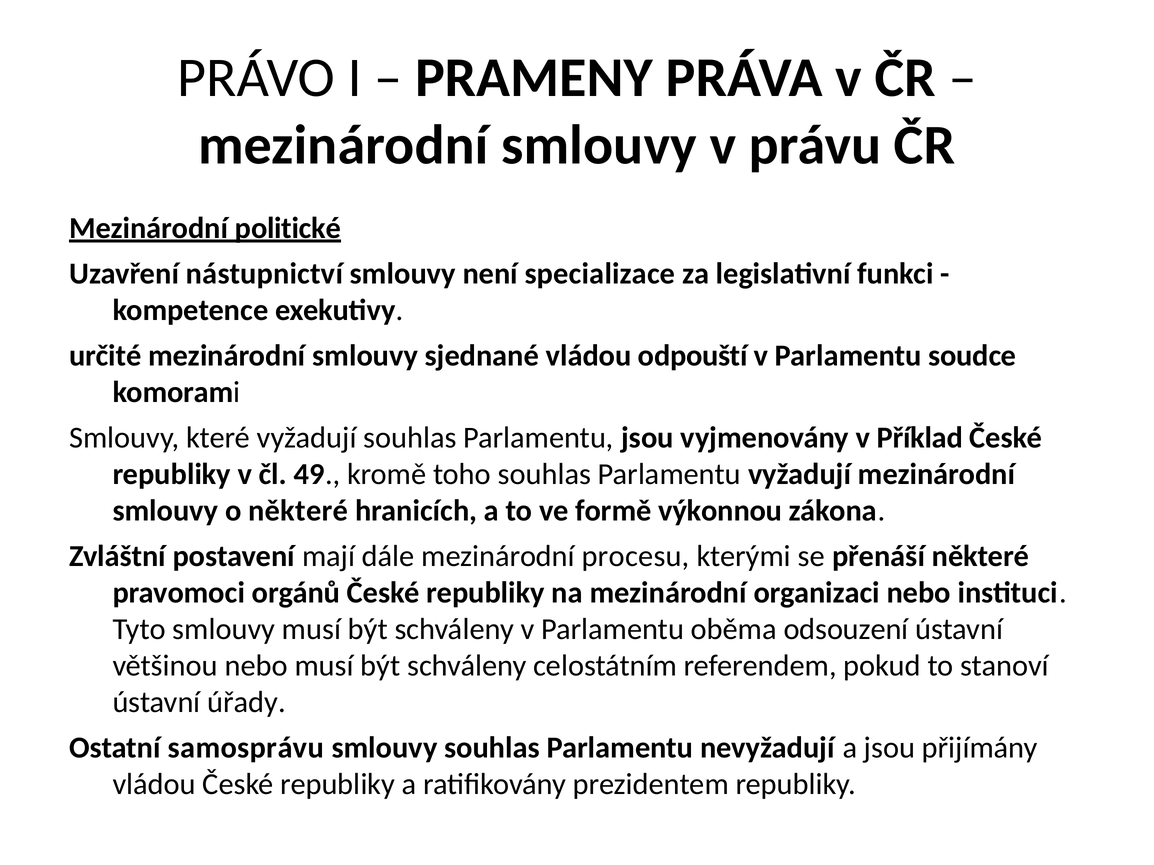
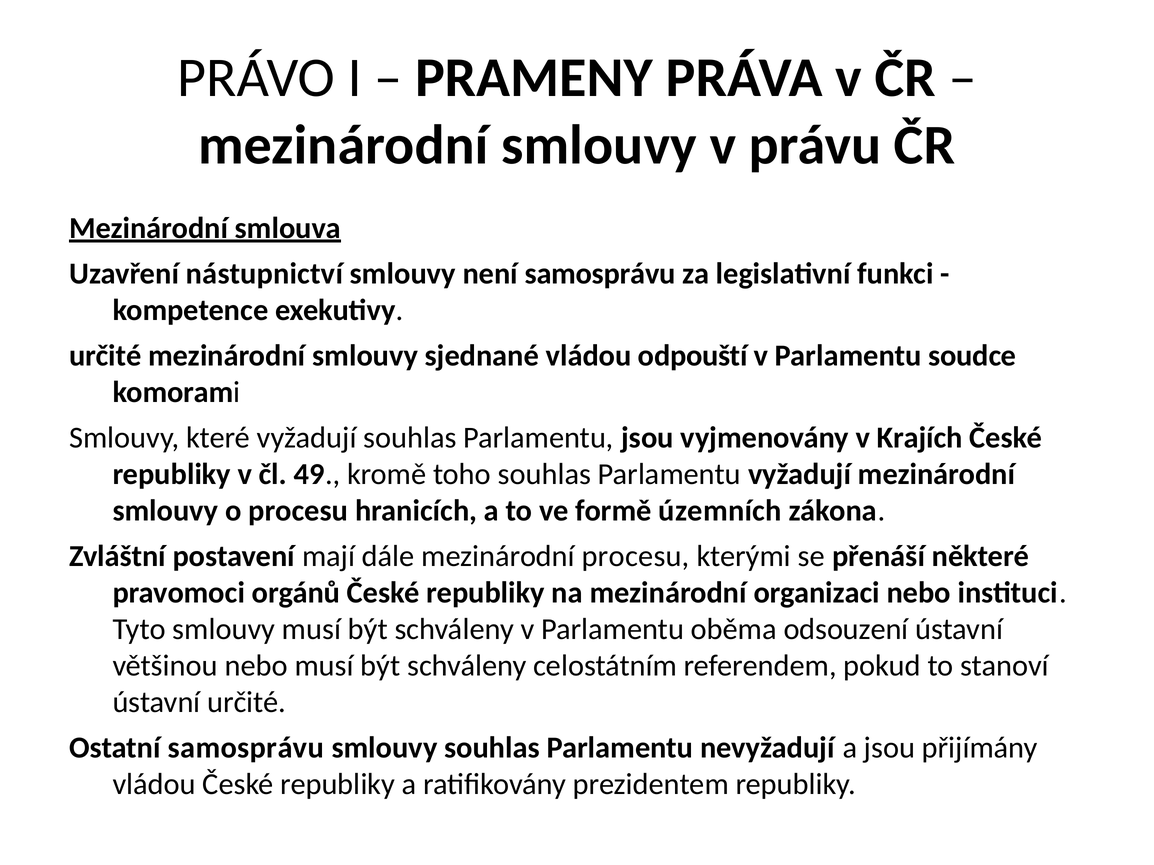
politické: politické -> smlouva
není specializace: specializace -> samosprávu
Příklad: Příklad -> Krajích
o některé: některé -> procesu
výkonnou: výkonnou -> územních
ústavní úřady: úřady -> určité
